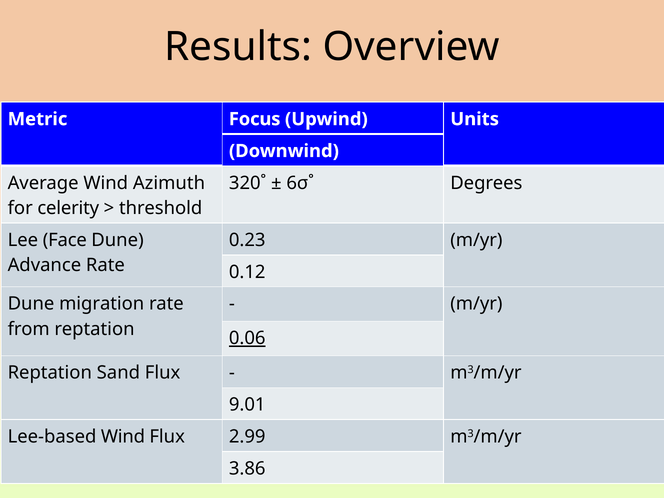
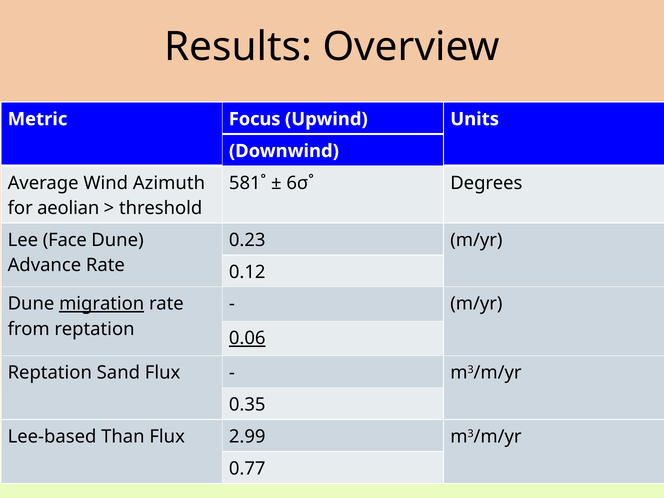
320˚: 320˚ -> 581˚
celerity: celerity -> aeolian
migration underline: none -> present
9.01: 9.01 -> 0.35
Lee-based Wind: Wind -> Than
3.86: 3.86 -> 0.77
